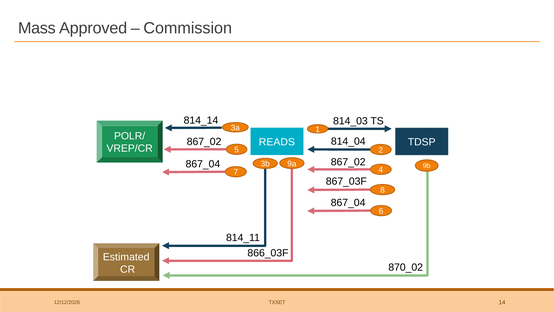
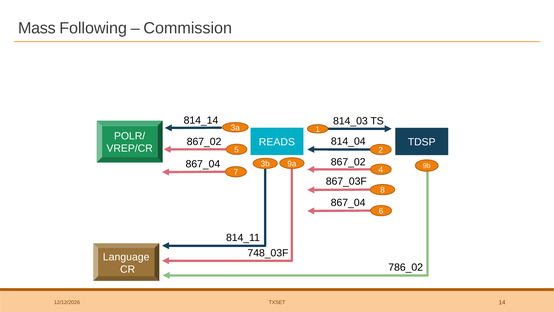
Approved: Approved -> Following
866_03F: 866_03F -> 748_03F
Estimated: Estimated -> Language
870_02: 870_02 -> 786_02
